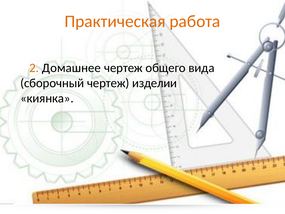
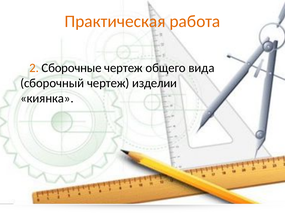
Домашнее: Домашнее -> Сборочные
